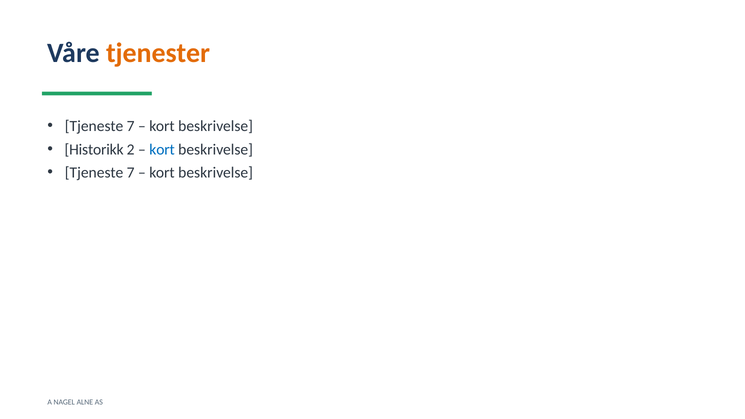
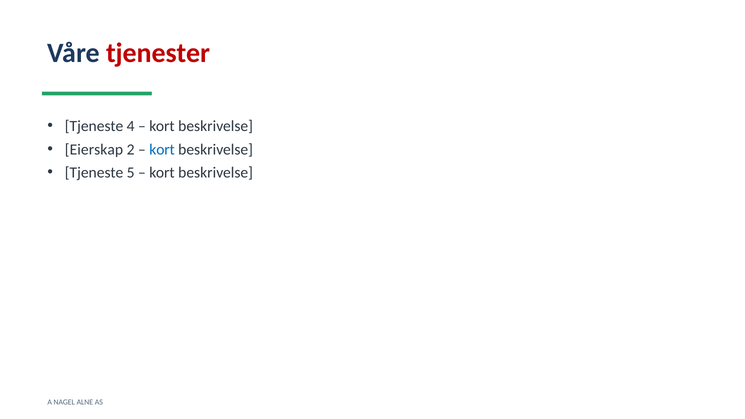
tjenester colour: orange -> red
7 at (131, 126): 7 -> 4
Historikk: Historikk -> Eierskap
7 at (131, 173): 7 -> 5
